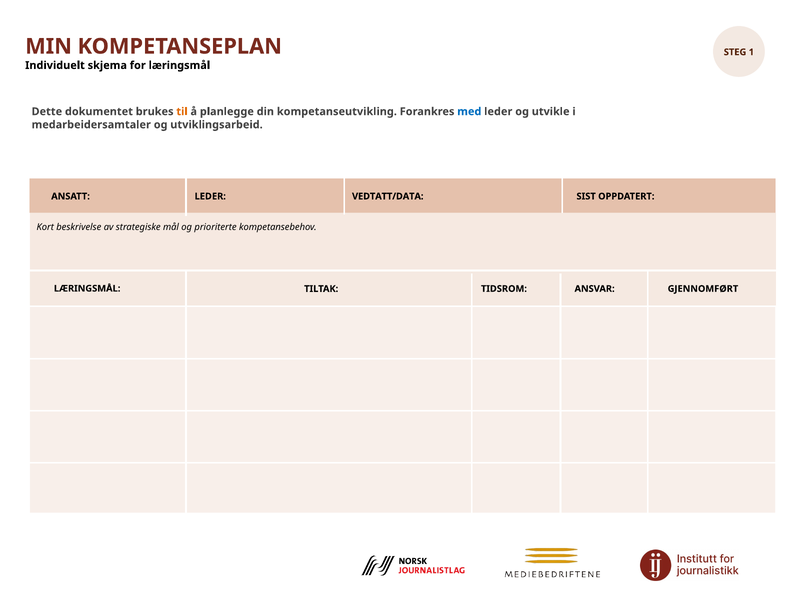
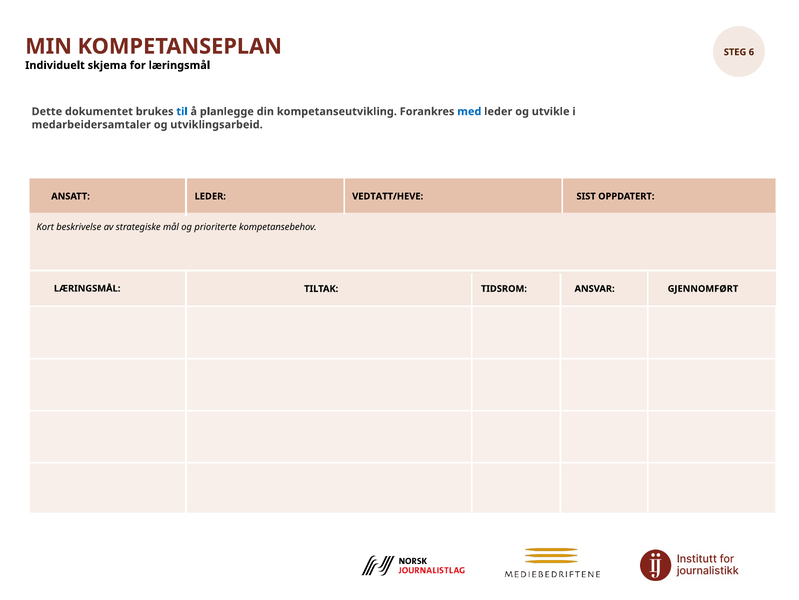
1: 1 -> 6
til colour: orange -> blue
VEDTATT/DATA: VEDTATT/DATA -> VEDTATT/HEVE
